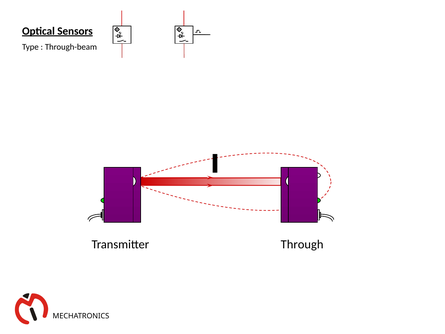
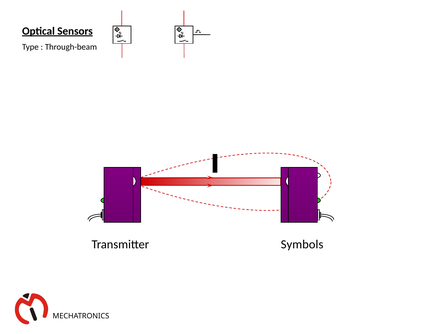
Through: Through -> Symbols
